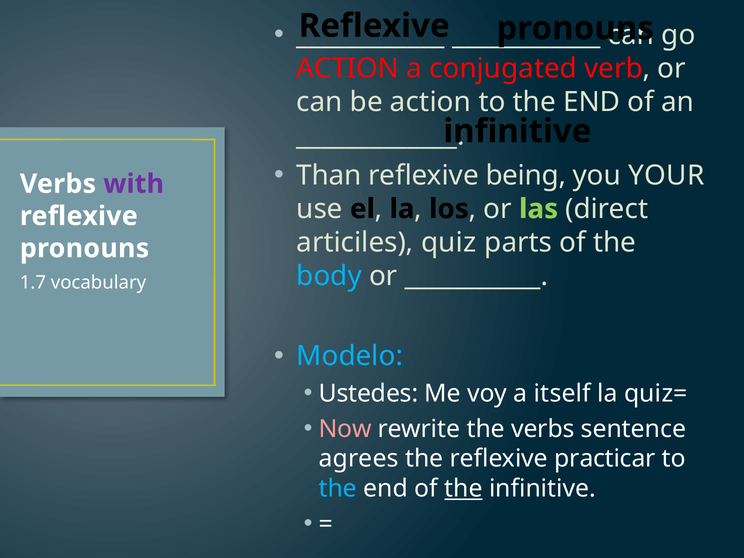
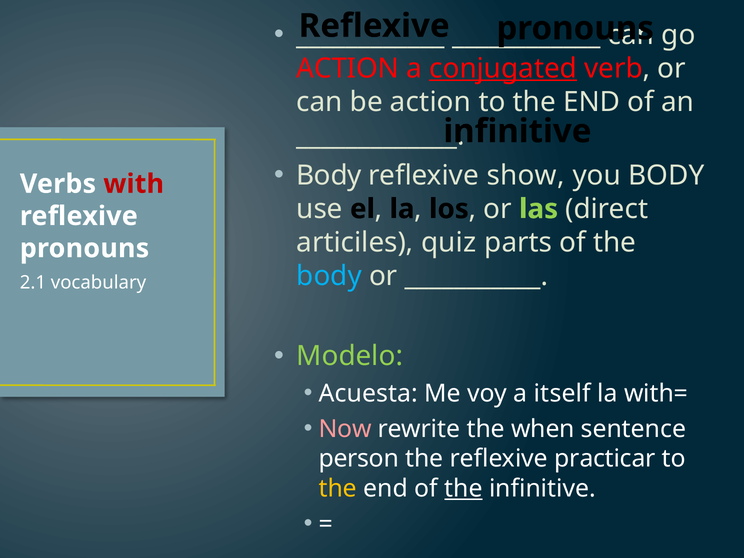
conjugated underline: none -> present
Than at (329, 175): Than -> Body
being: being -> show
you YOUR: YOUR -> BODY
with colour: purple -> red
1.7: 1.7 -> 2.1
Modelo colour: light blue -> light green
Ustedes: Ustedes -> Acuesta
quiz=: quiz= -> with=
the verbs: verbs -> when
agrees: agrees -> person
the at (338, 489) colour: light blue -> yellow
